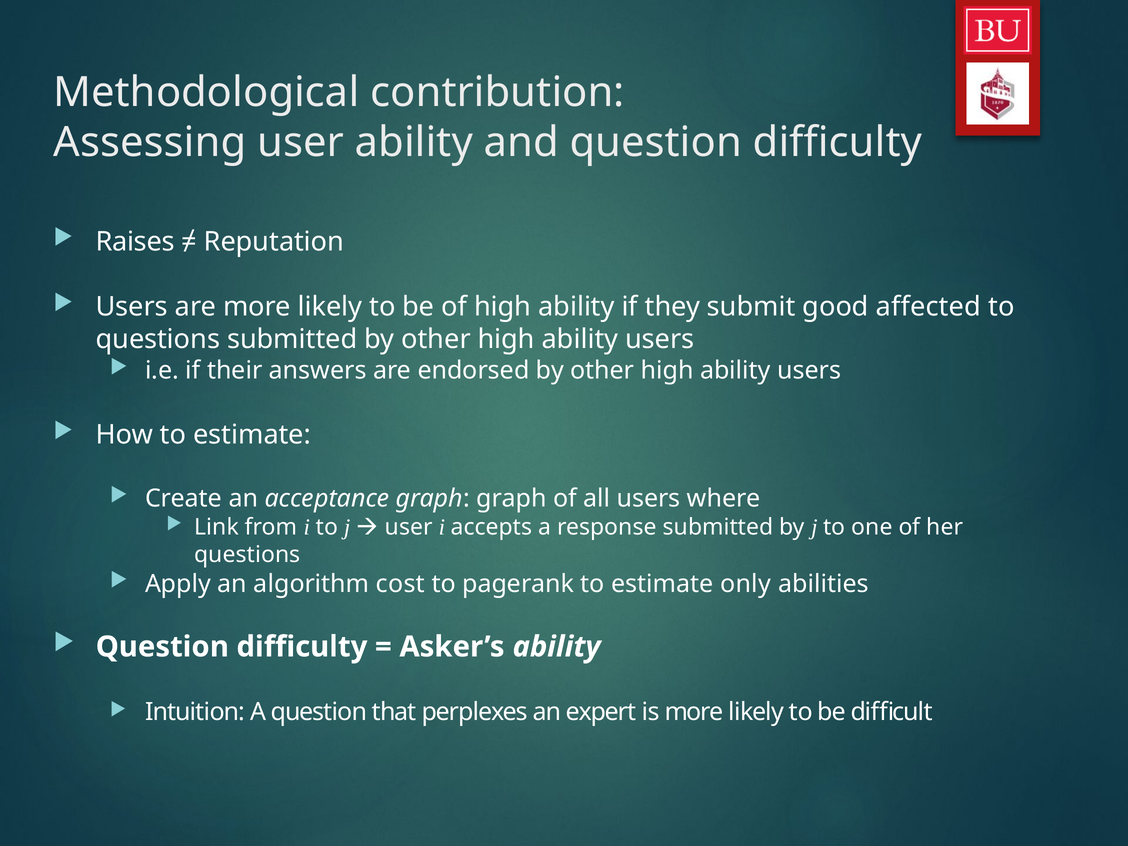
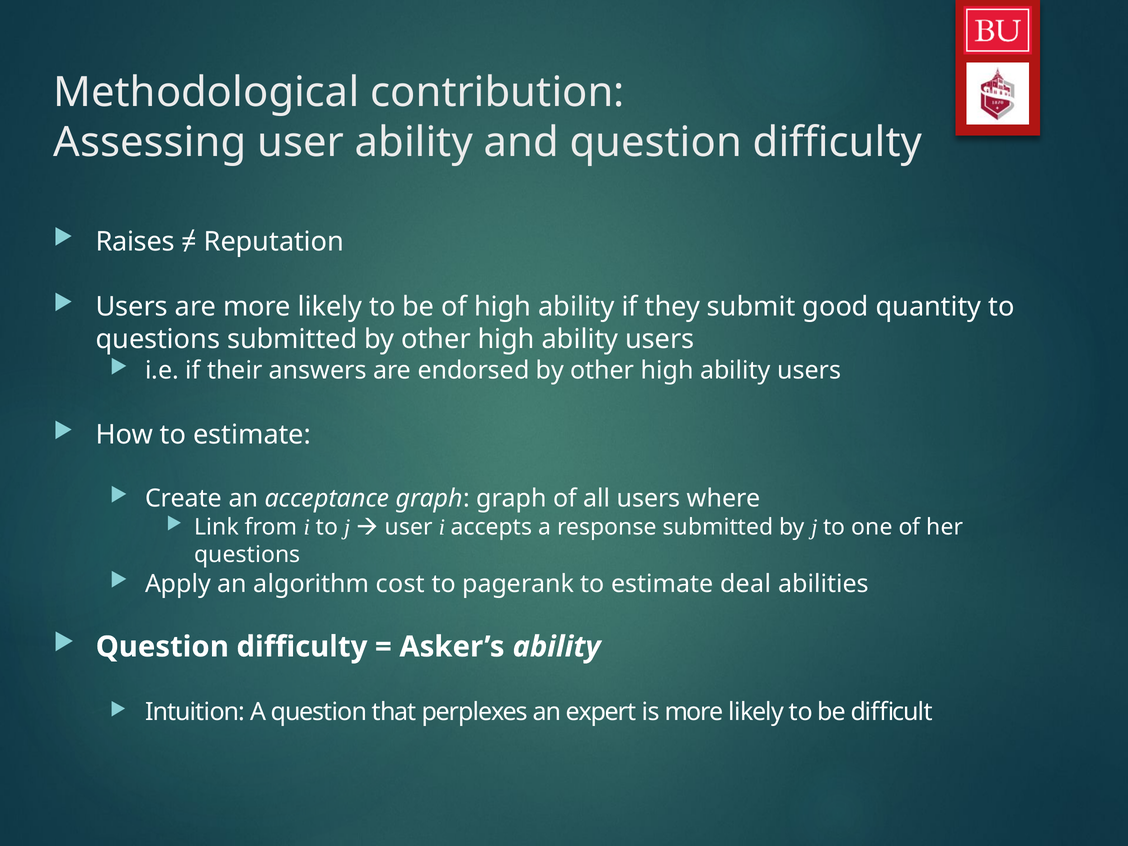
affected: affected -> quantity
only: only -> deal
